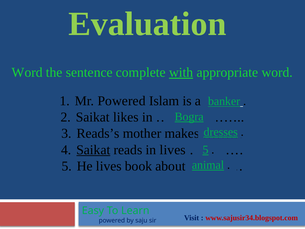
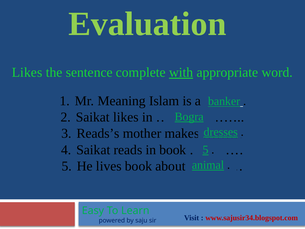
Word at (27, 72): Word -> Likes
Mr Powered: Powered -> Meaning
Saikat at (93, 150) underline: present -> none
in lives: lives -> book
